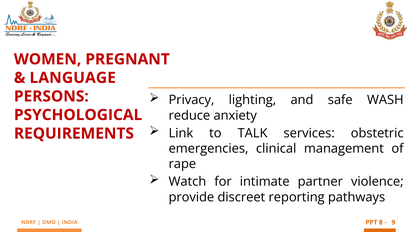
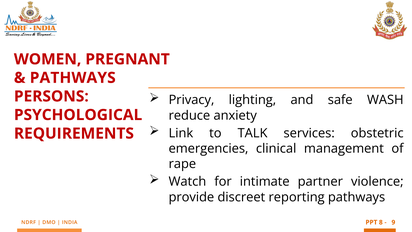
LANGUAGE at (73, 78): LANGUAGE -> PATHWAYS
